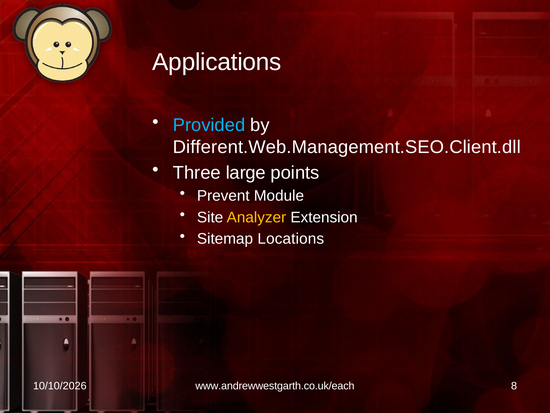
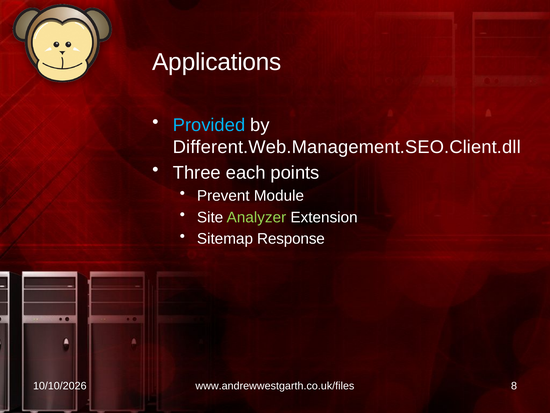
large: large -> each
Analyzer colour: yellow -> light green
Locations: Locations -> Response
www.andrewwestgarth.co.uk/each: www.andrewwestgarth.co.uk/each -> www.andrewwestgarth.co.uk/files
